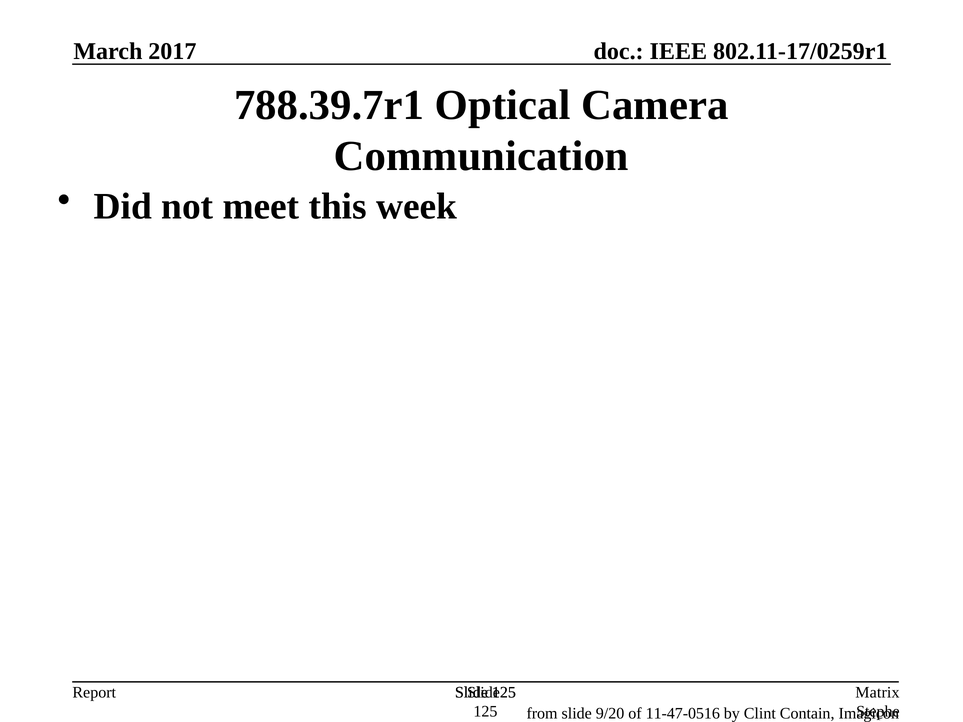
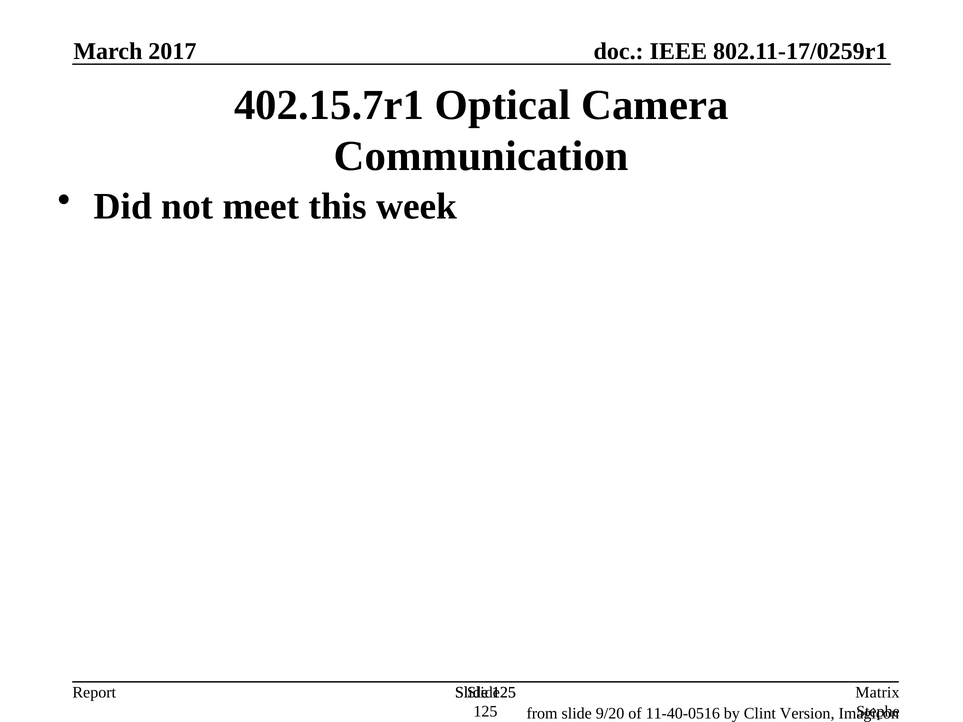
788.39.7r1: 788.39.7r1 -> 402.15.7r1
11-47-0516: 11-47-0516 -> 11-40-0516
Contain: Contain -> Version
